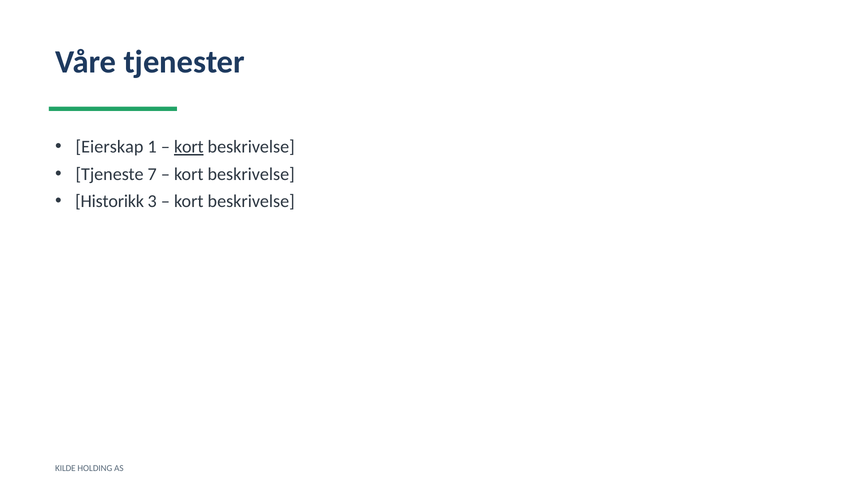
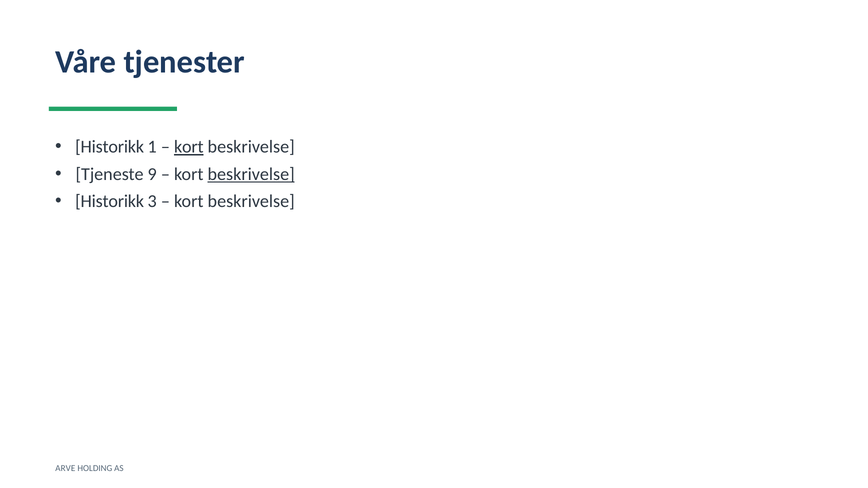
Eierskap at (110, 147): Eierskap -> Historikk
7: 7 -> 9
beskrivelse at (251, 174) underline: none -> present
KILDE: KILDE -> ARVE
